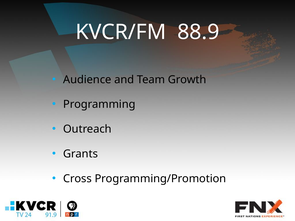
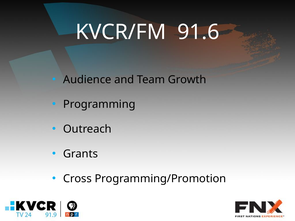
88.9: 88.9 -> 91.6
